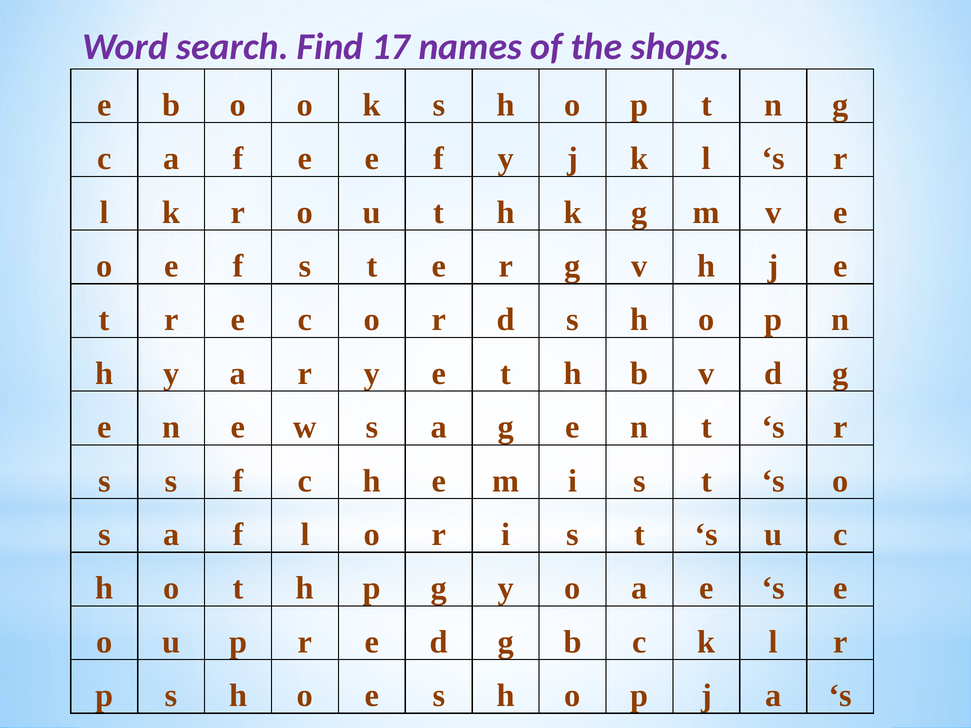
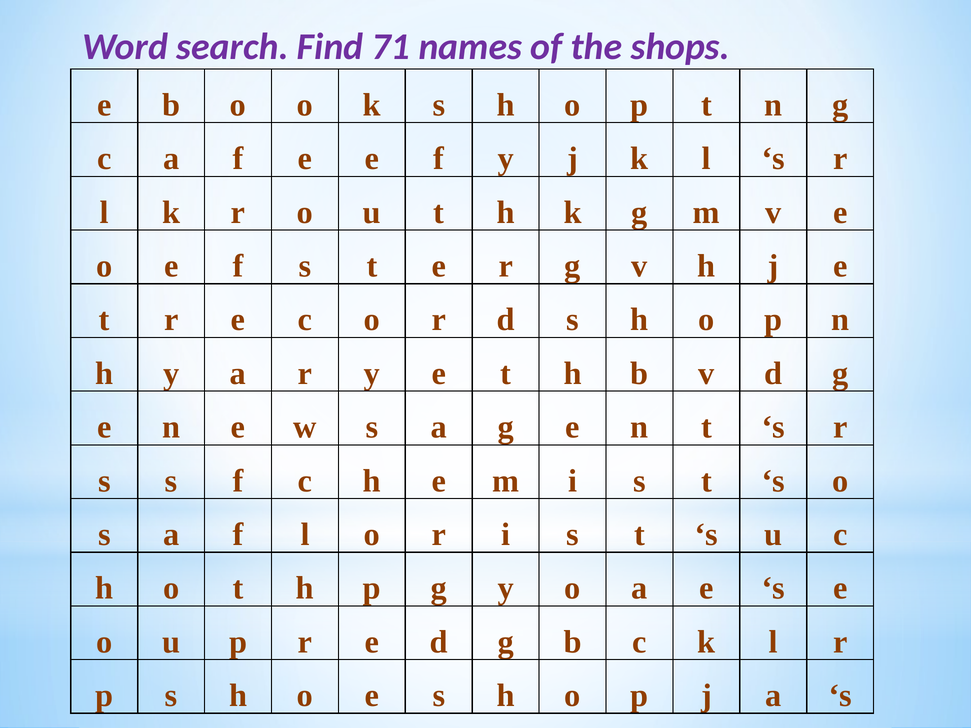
17: 17 -> 71
